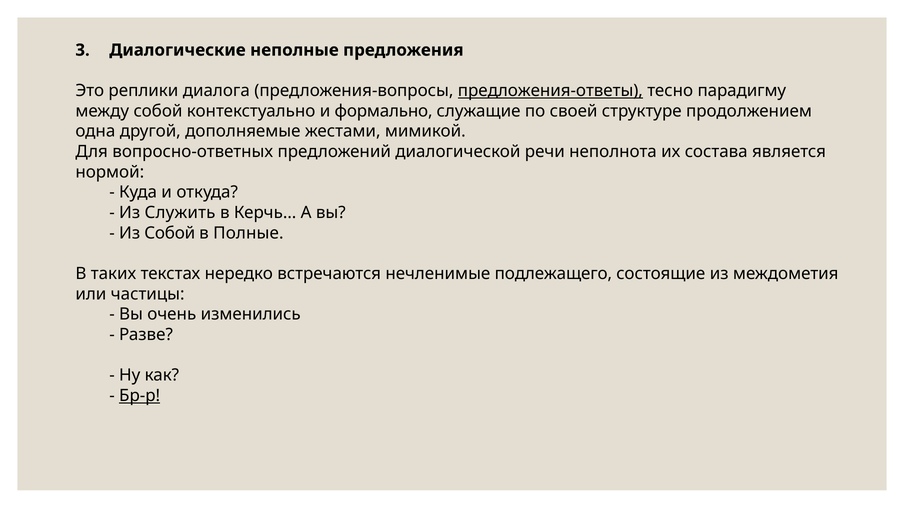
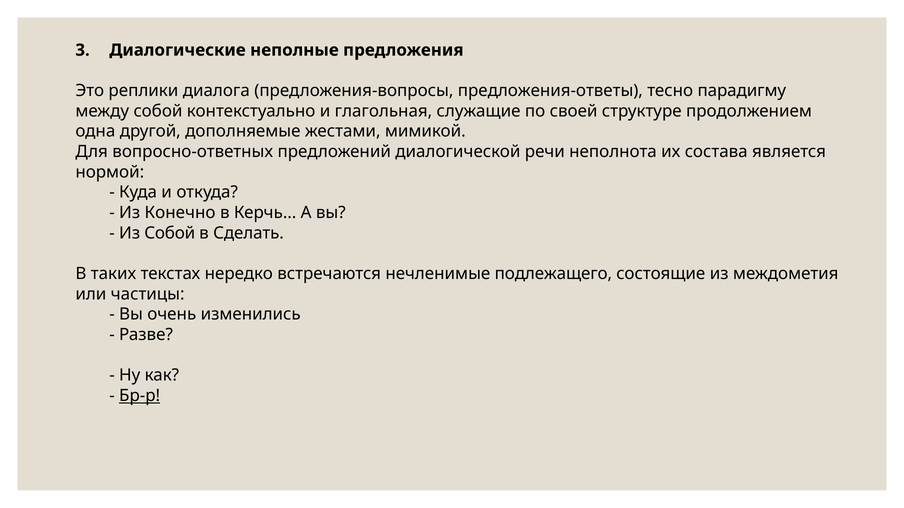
предложения-ответы underline: present -> none
формально: формально -> глагольная
Служить: Служить -> Конечно
Полные: Полные -> Сделать
